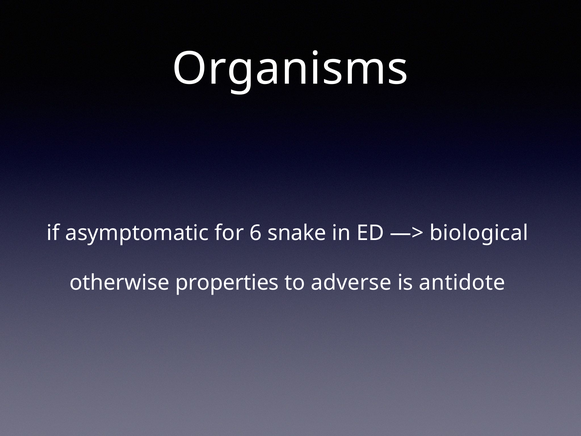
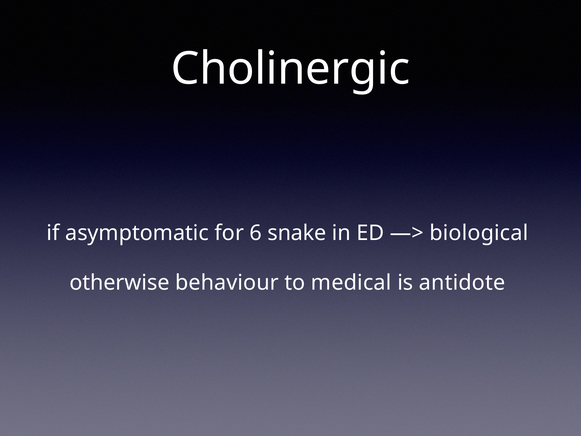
Organisms: Organisms -> Cholinergic
properties: properties -> behaviour
adverse: adverse -> medical
